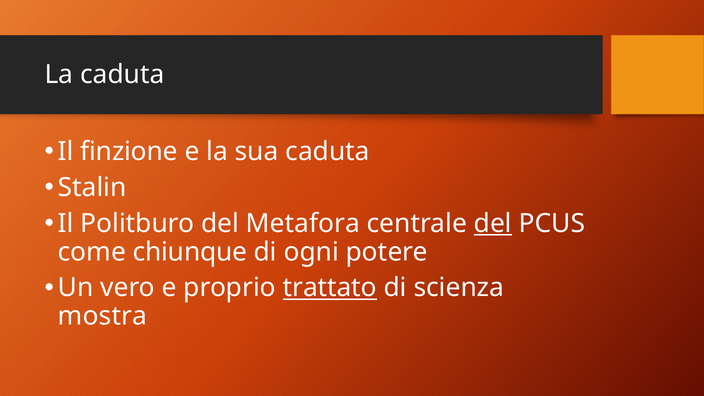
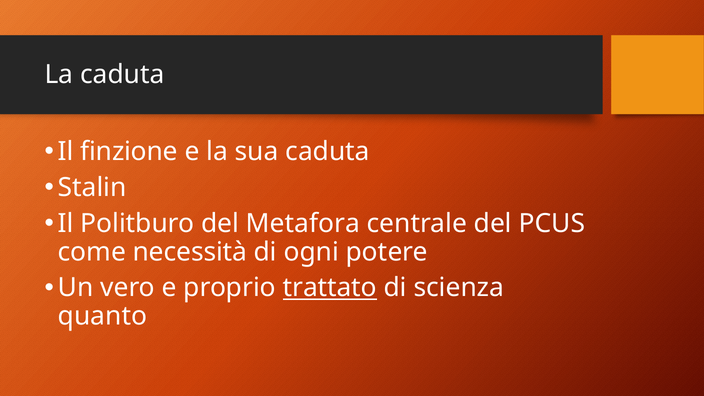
del at (493, 223) underline: present -> none
chiunque: chiunque -> necessità
mostra: mostra -> quanto
